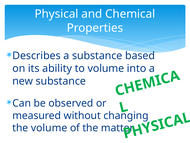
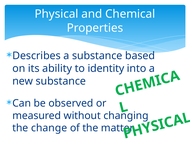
to volume: volume -> identity
the volume: volume -> change
